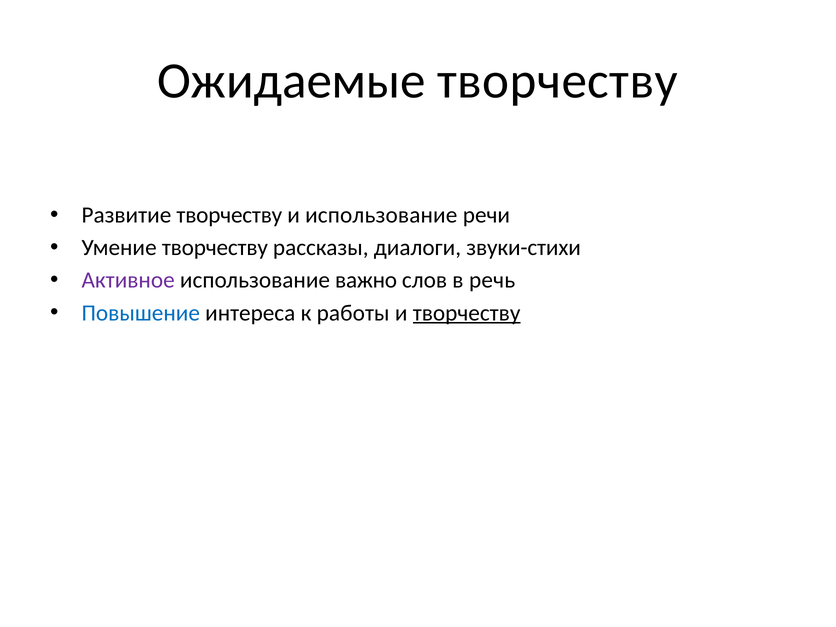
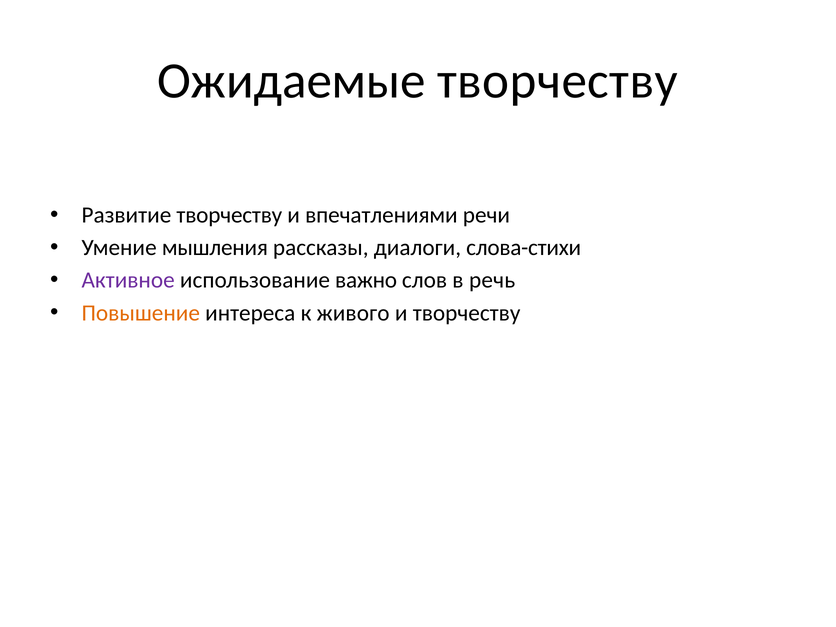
и использование: использование -> впечатлениями
Умение творчеству: творчеству -> мышления
звуки-стихи: звуки-стихи -> слова-стихи
Повышение colour: blue -> orange
работы: работы -> живого
творчеству at (467, 313) underline: present -> none
